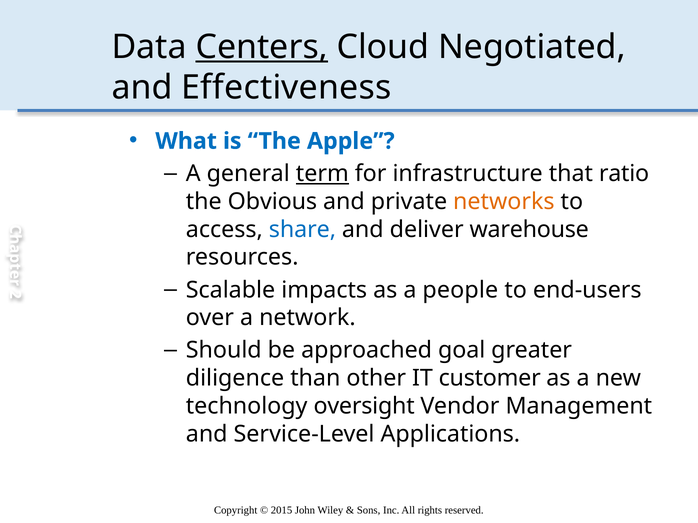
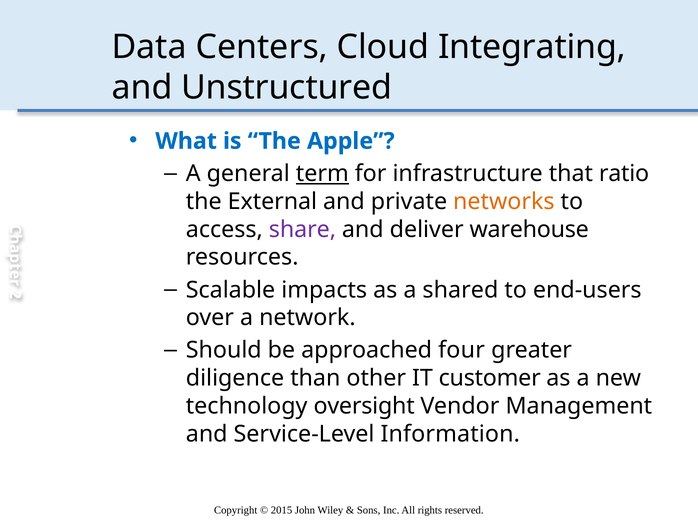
Centers underline: present -> none
Negotiated: Negotiated -> Integrating
Effectiveness: Effectiveness -> Unstructured
Obvious: Obvious -> External
share colour: blue -> purple
people: people -> shared
goal: goal -> four
Applications: Applications -> Information
